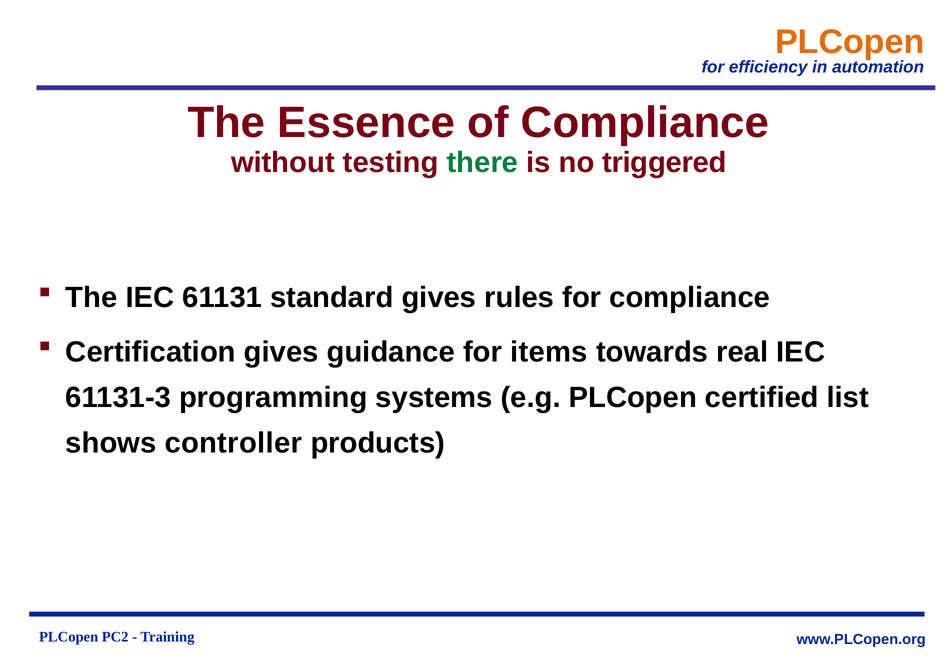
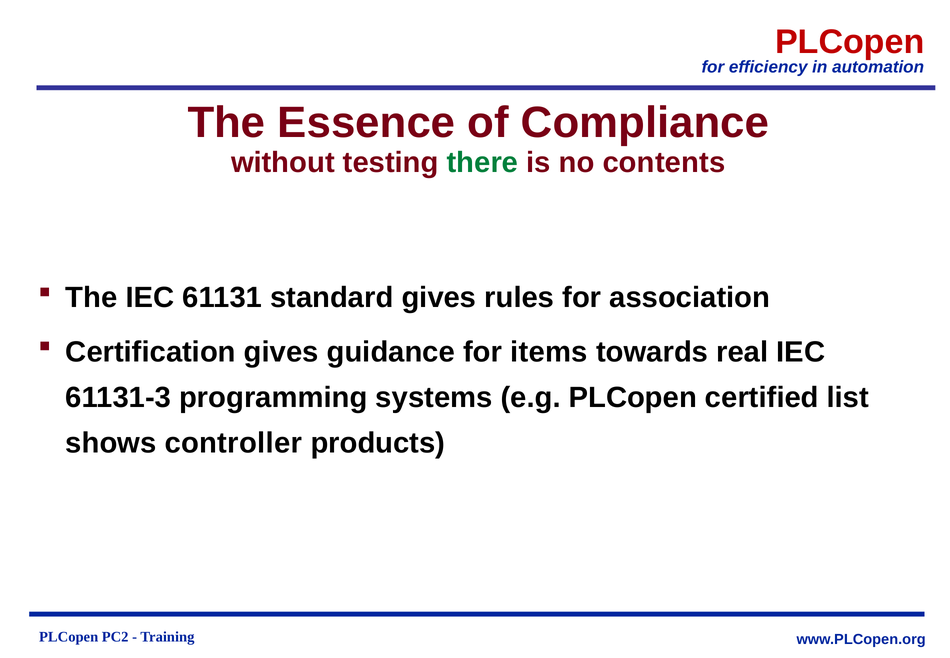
PLCopen at (850, 42) colour: orange -> red
triggered: triggered -> contents
for compliance: compliance -> association
